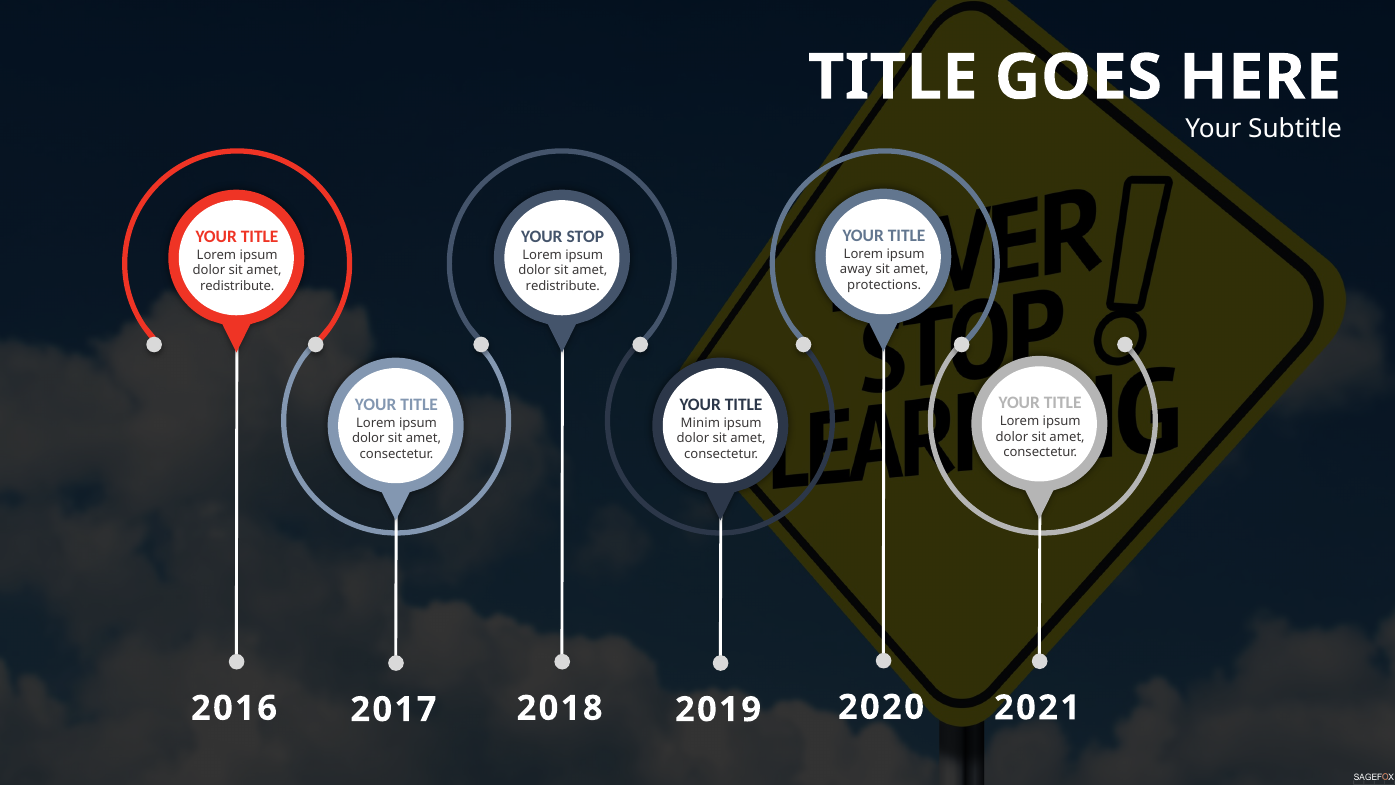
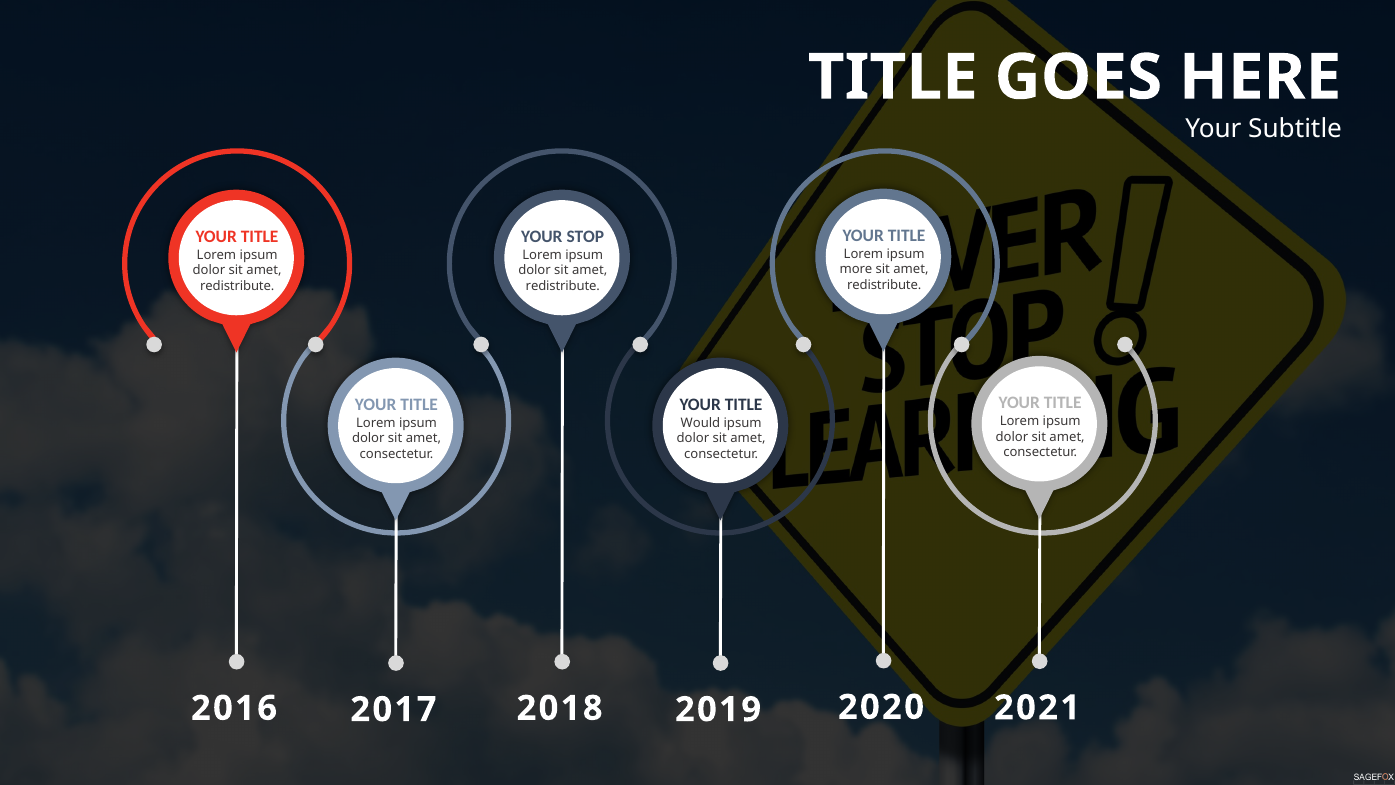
away: away -> more
protections at (884, 285): protections -> redistribute
Minim: Minim -> Would
